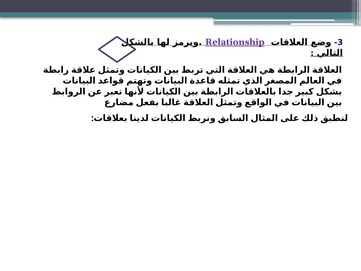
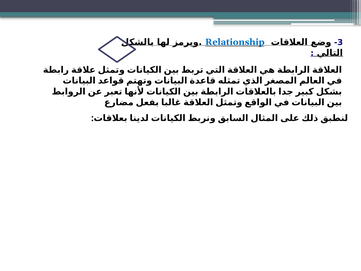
Relationship colour: purple -> blue
